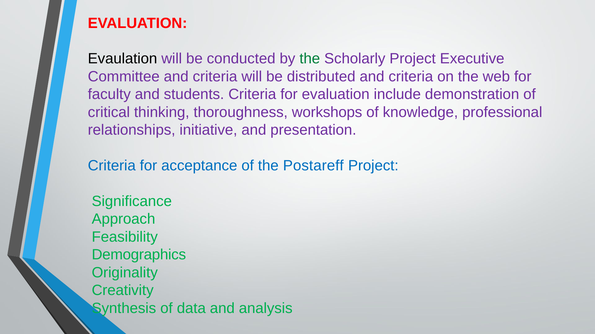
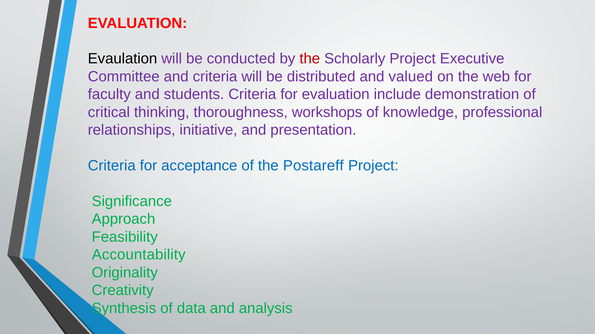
the at (310, 59) colour: green -> red
distributed and criteria: criteria -> valued
Demographics: Demographics -> Accountability
